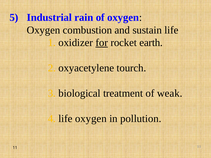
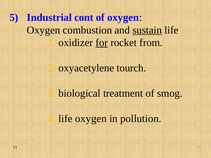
rain: rain -> cont
sustain underline: none -> present
earth: earth -> from
weak: weak -> smog
